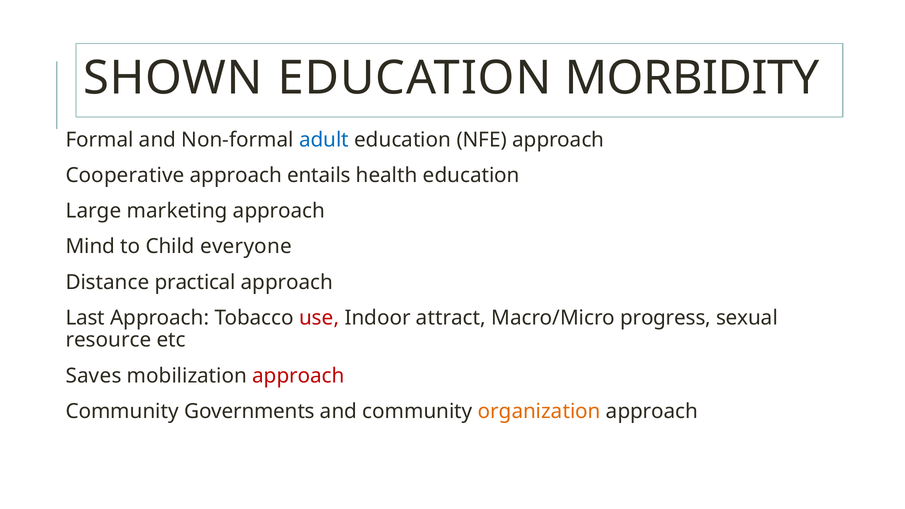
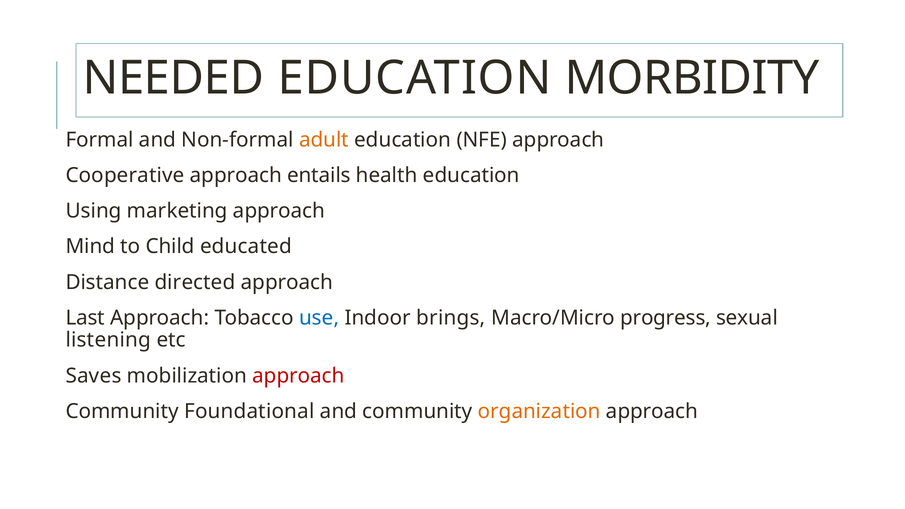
SHOWN: SHOWN -> NEEDED
adult colour: blue -> orange
Large: Large -> Using
everyone: everyone -> educated
practical: practical -> directed
use colour: red -> blue
attract: attract -> brings
resource: resource -> listening
Governments: Governments -> Foundational
